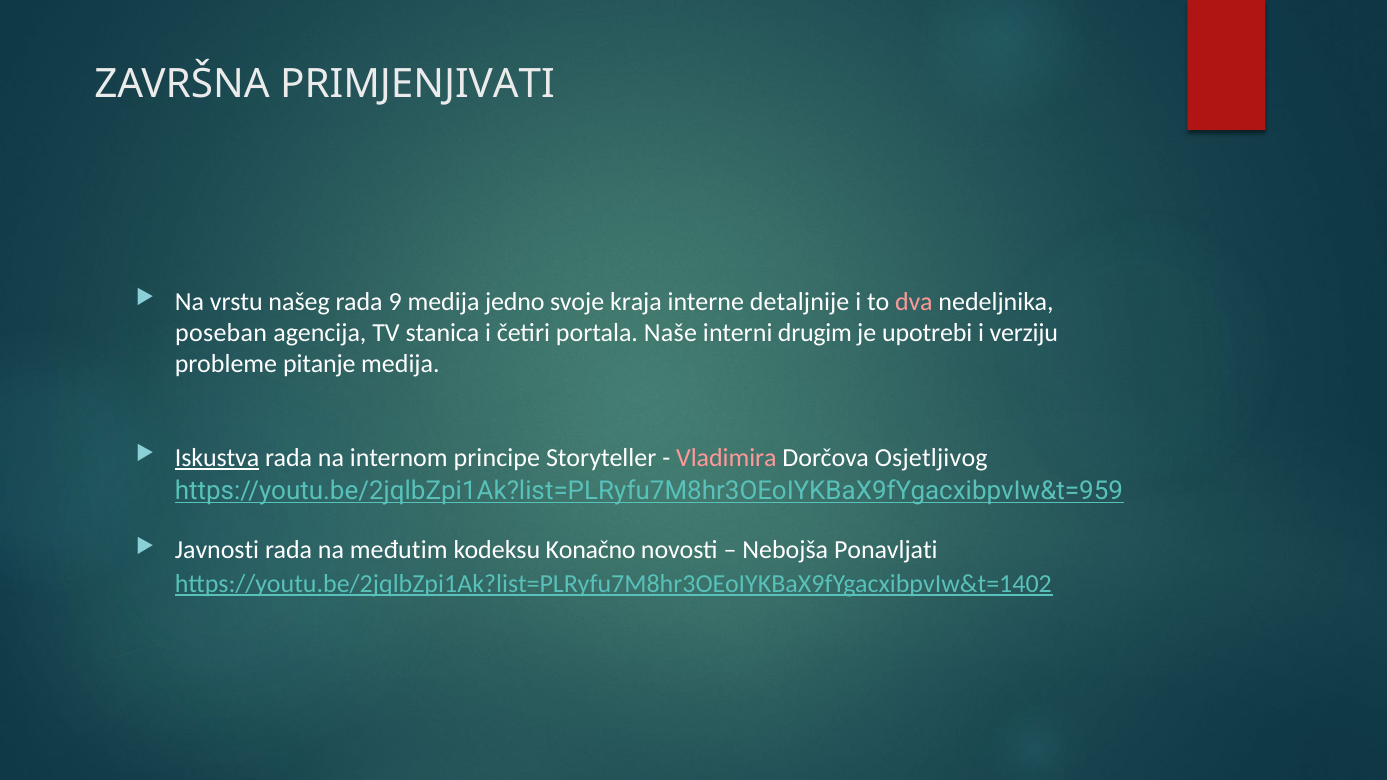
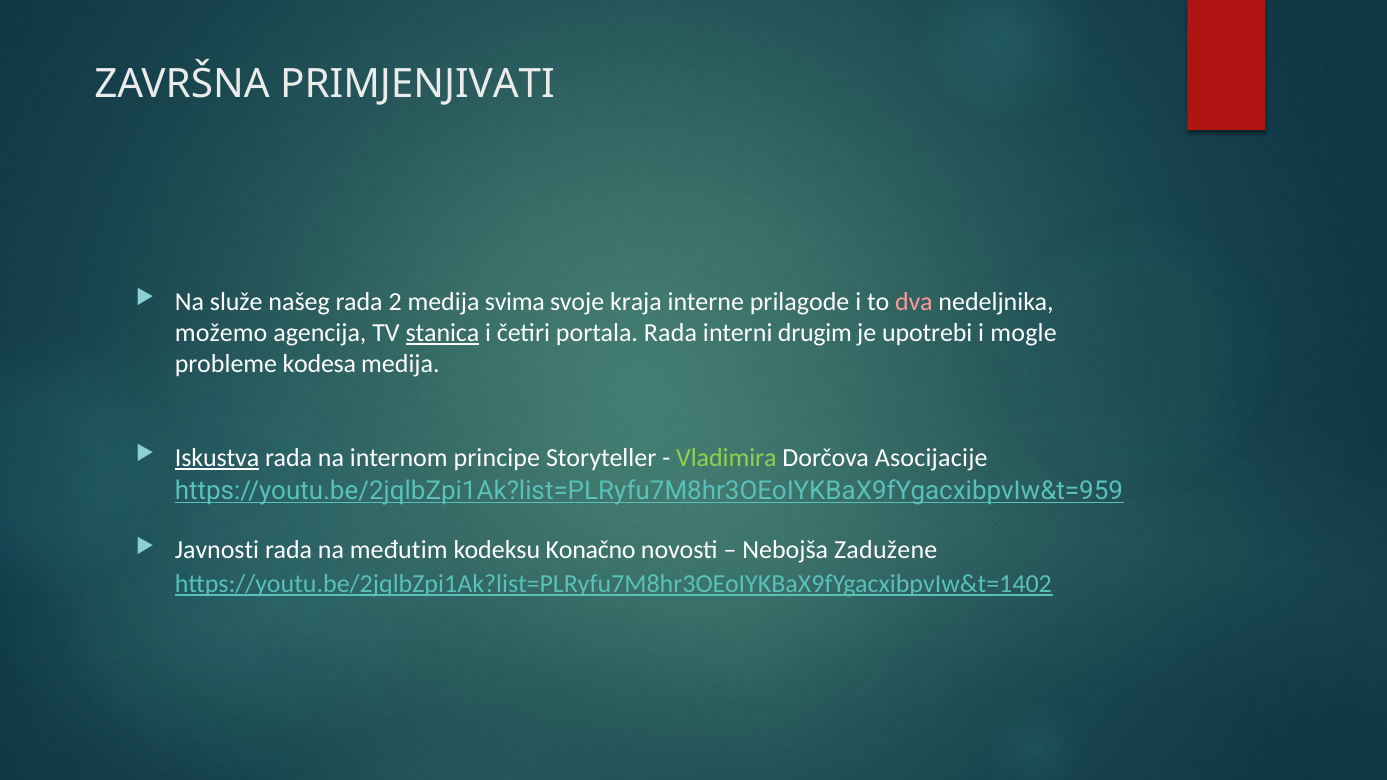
vrstu: vrstu -> služe
9: 9 -> 2
jedno: jedno -> svima
detaljnije: detaljnije -> prilagode
poseban: poseban -> možemo
stanica underline: none -> present
portala Naše: Naše -> Rada
verziju: verziju -> mogle
pitanje: pitanje -> kodesa
Vladimira colour: pink -> light green
Osjetljivog: Osjetljivog -> Asocijacije
Ponavljati: Ponavljati -> Zadužene
